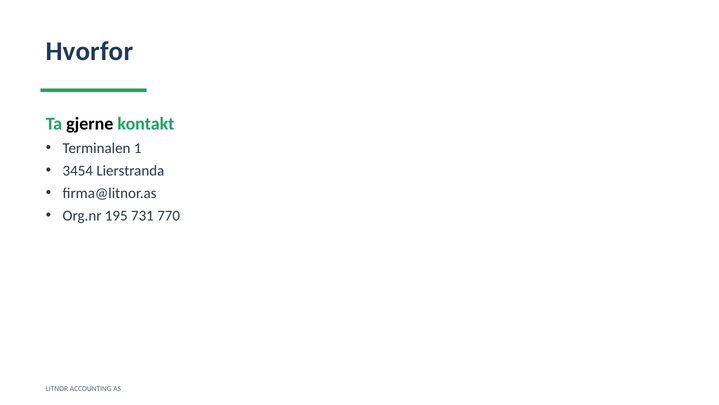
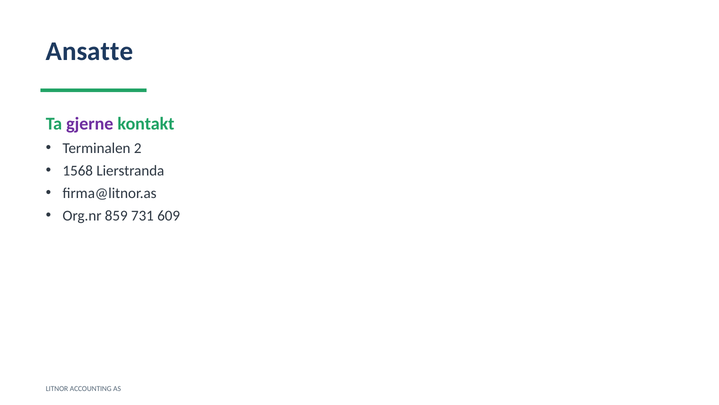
Hvorfor: Hvorfor -> Ansatte
gjerne colour: black -> purple
1: 1 -> 2
3454: 3454 -> 1568
195: 195 -> 859
770: 770 -> 609
